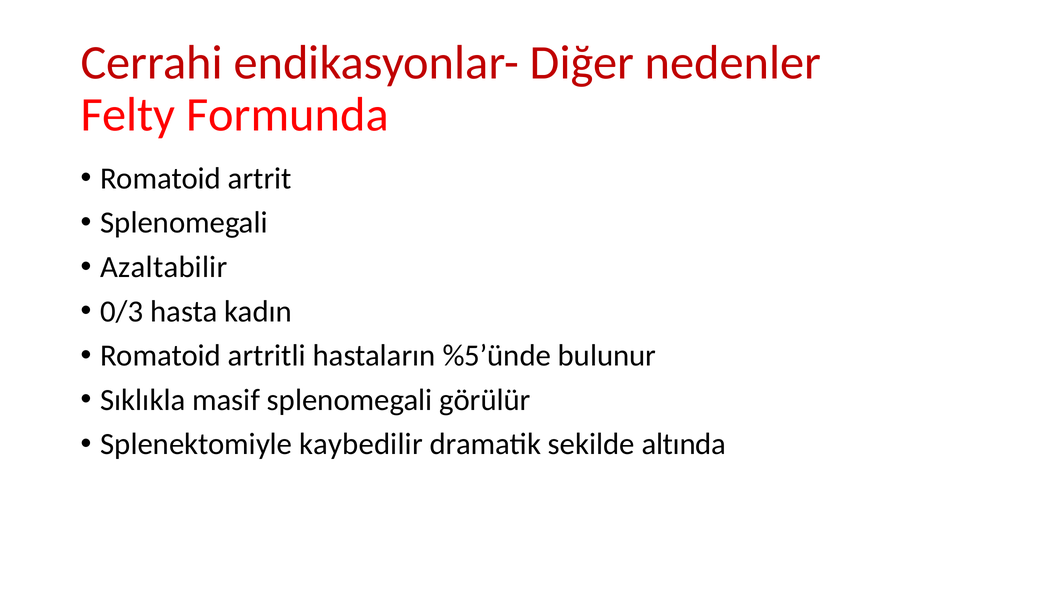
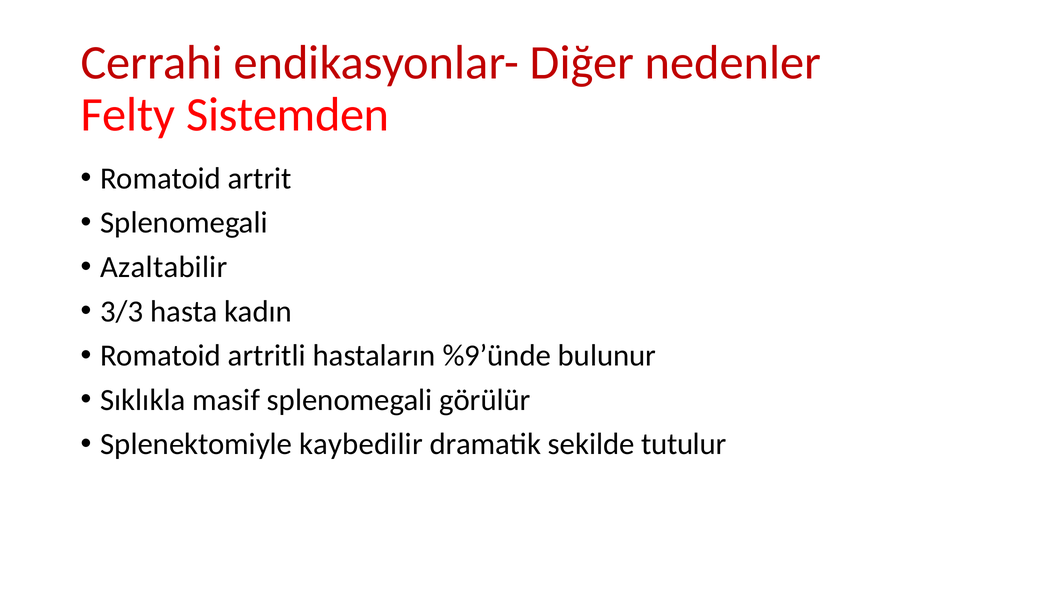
Formunda: Formunda -> Sistemden
0/3: 0/3 -> 3/3
%5’ünde: %5’ünde -> %9’ünde
altında: altında -> tutulur
